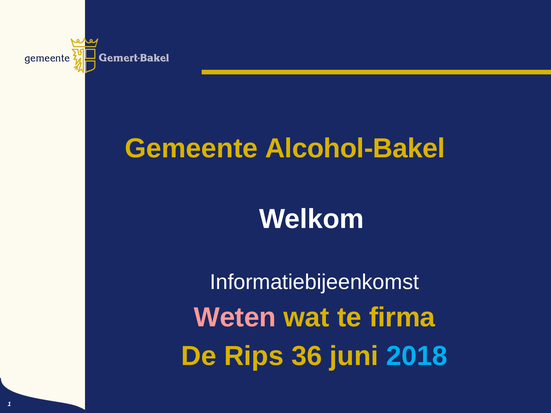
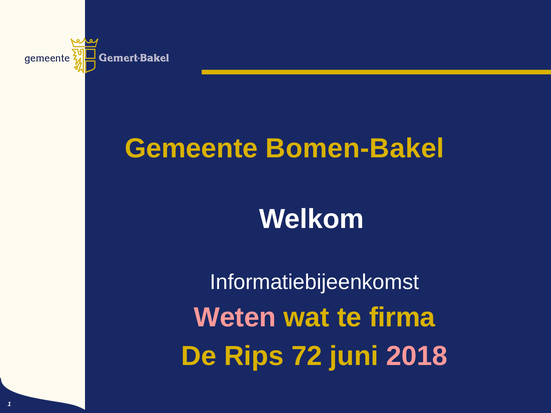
Alcohol-Bakel: Alcohol-Bakel -> Bomen-Bakel
36: 36 -> 72
2018 colour: light blue -> pink
